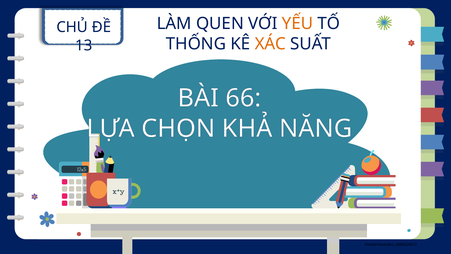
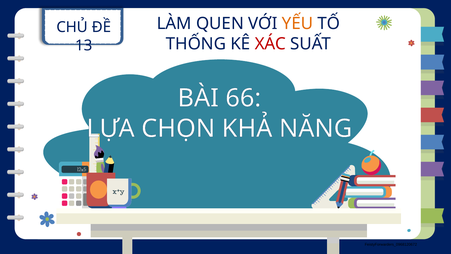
XÁC colour: orange -> red
